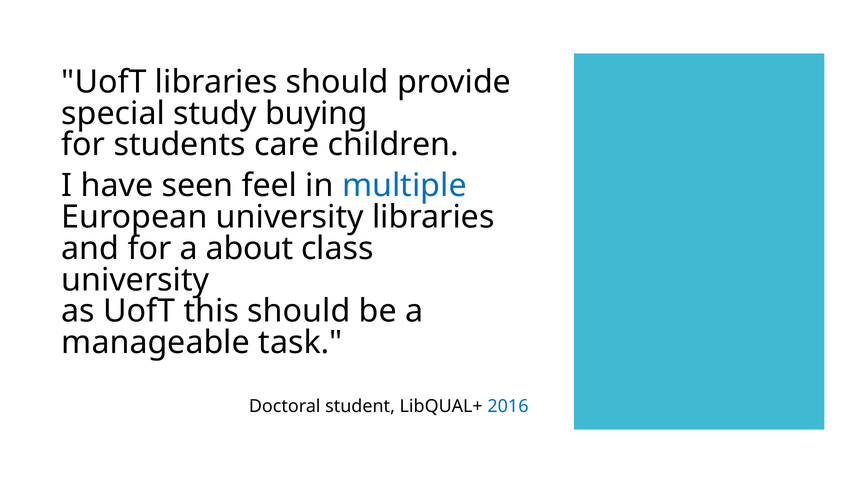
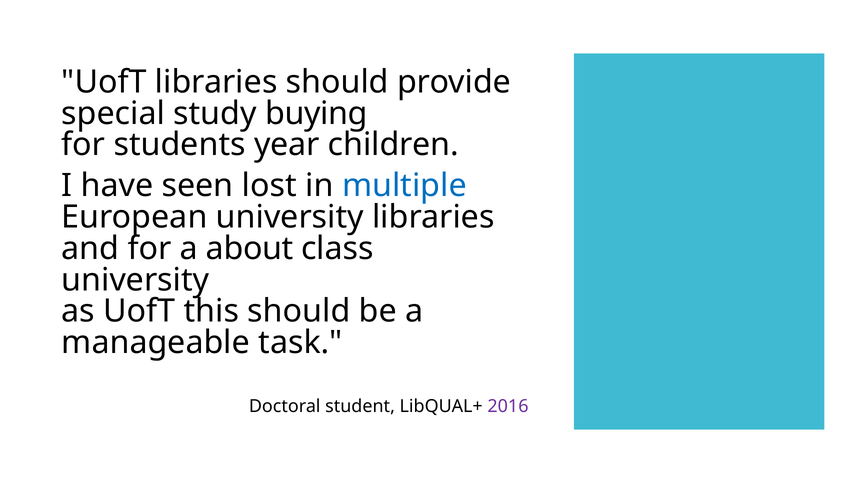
care: care -> year
feel: feel -> lost
2016 colour: blue -> purple
